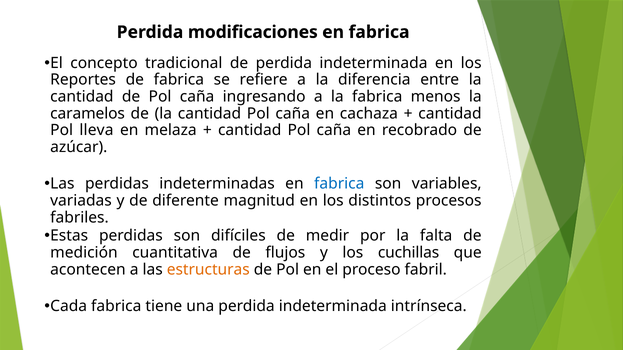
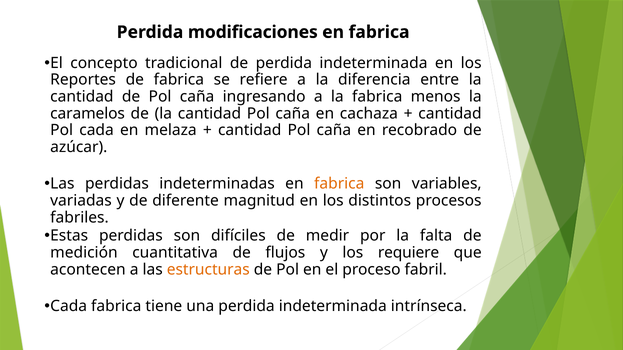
Pol lleva: lleva -> cada
fabrica at (339, 184) colour: blue -> orange
cuchillas: cuchillas -> requiere
